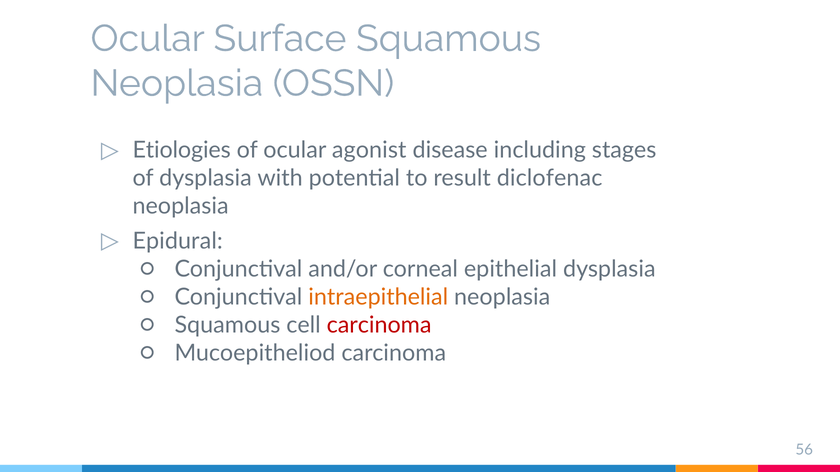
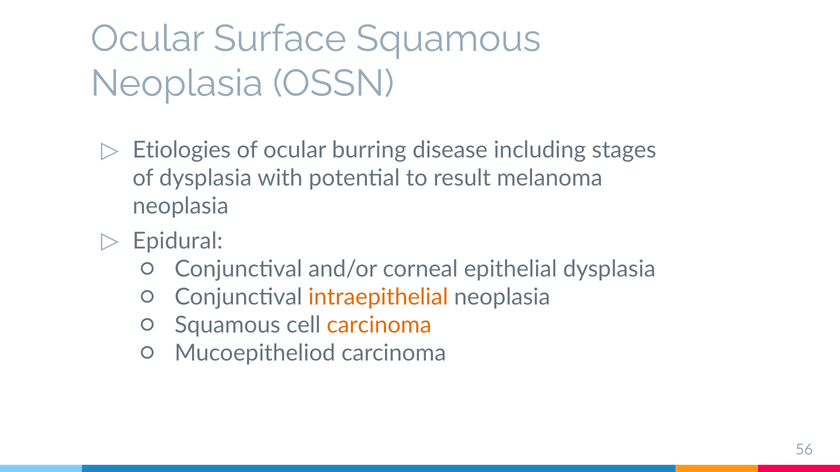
agonist: agonist -> burring
diclofenac: diclofenac -> melanoma
carcinoma at (379, 325) colour: red -> orange
